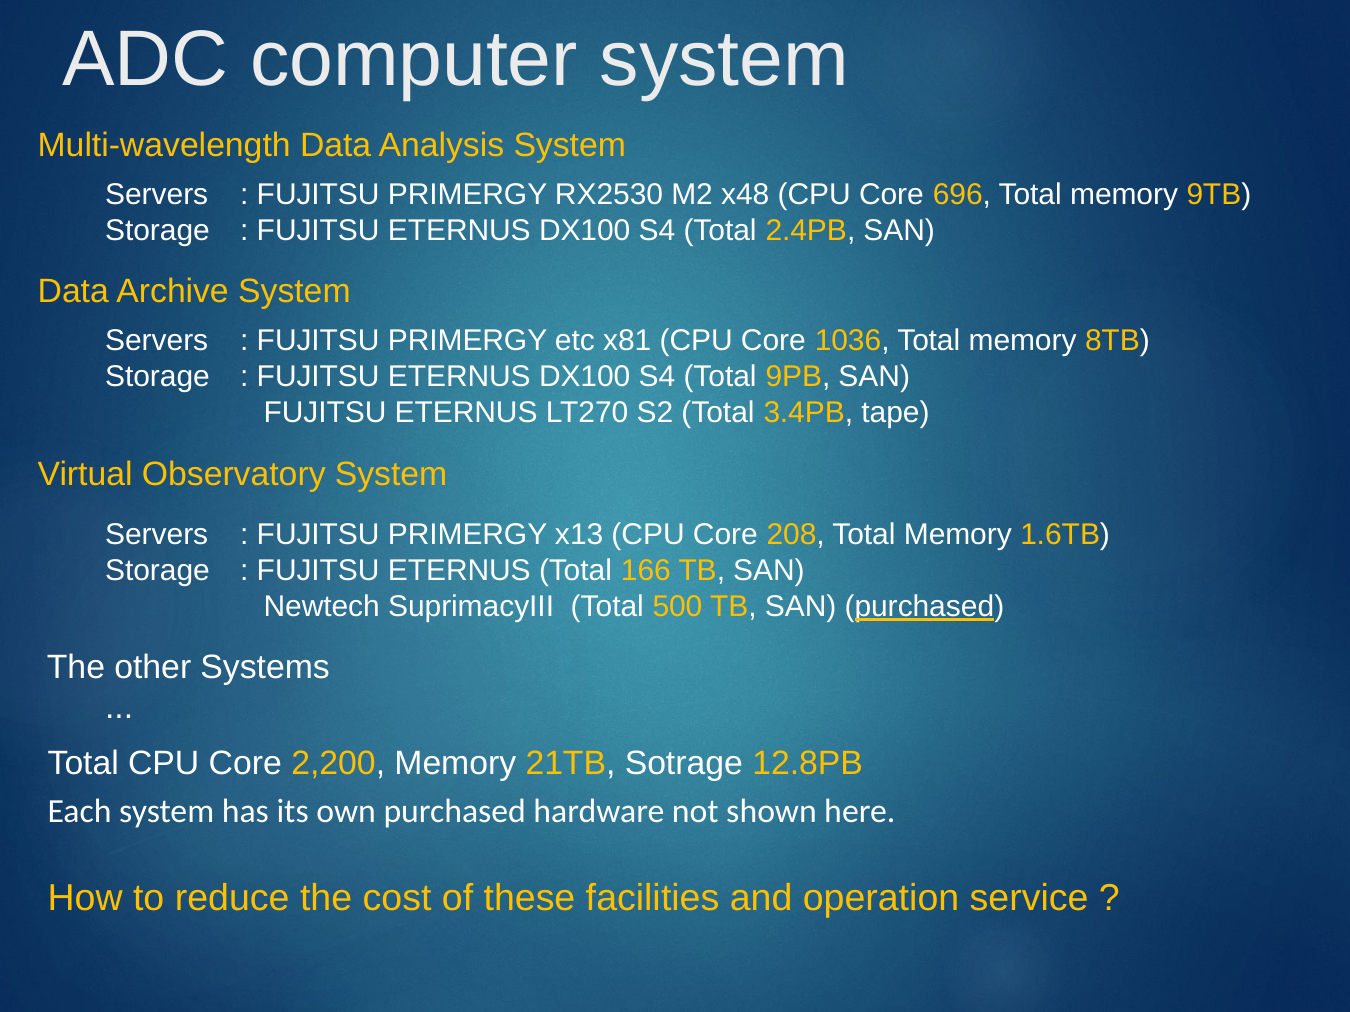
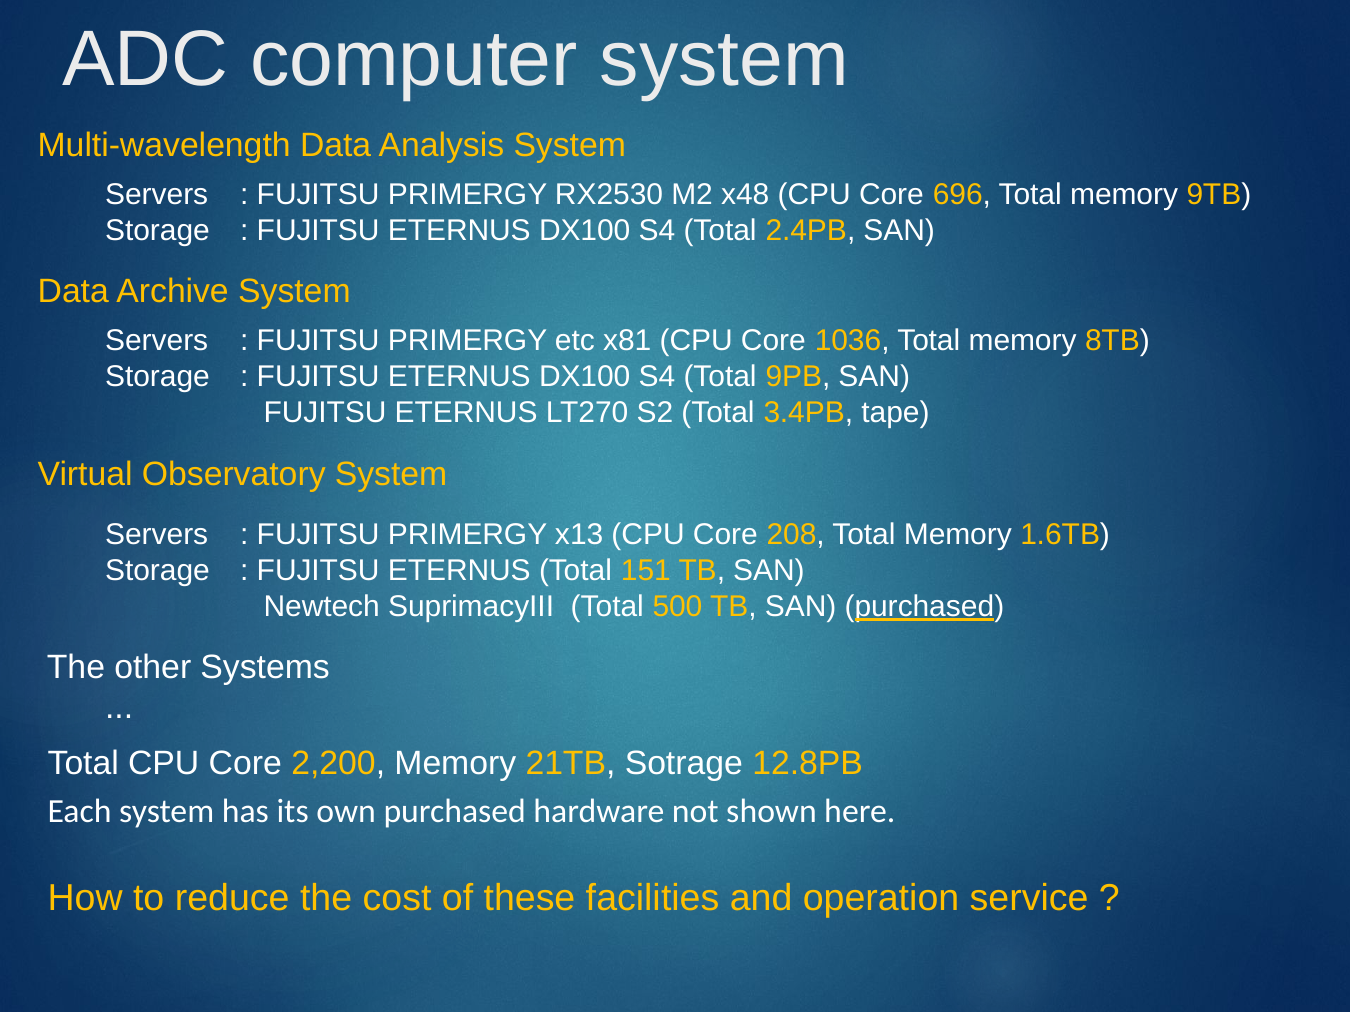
166: 166 -> 151
